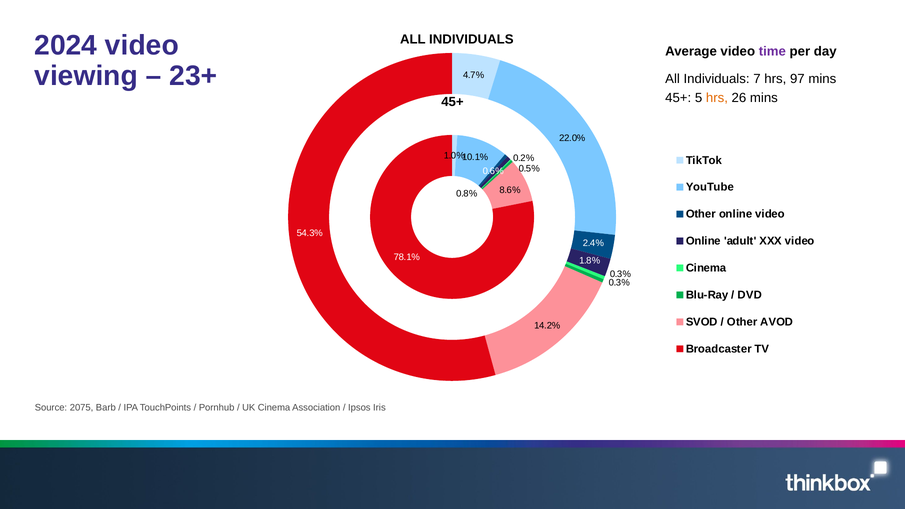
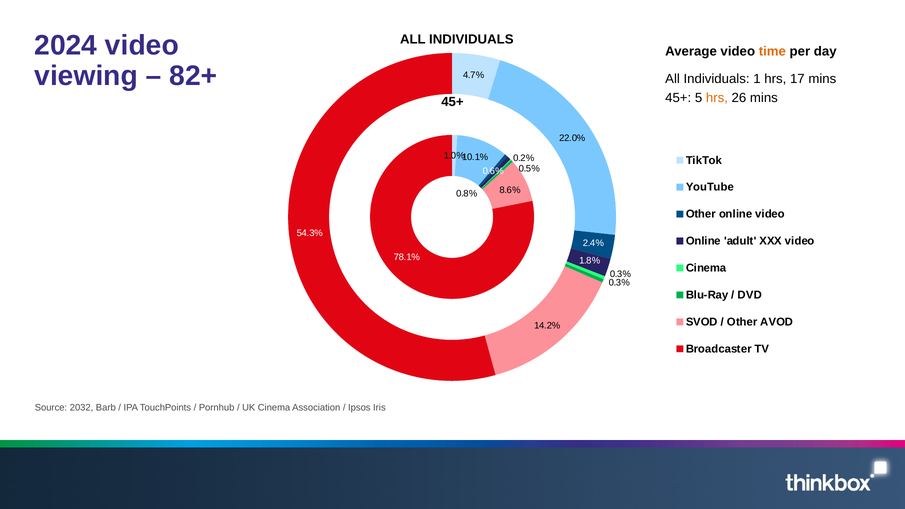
time colour: purple -> orange
23+: 23+ -> 82+
7: 7 -> 1
97: 97 -> 17
2075: 2075 -> 2032
